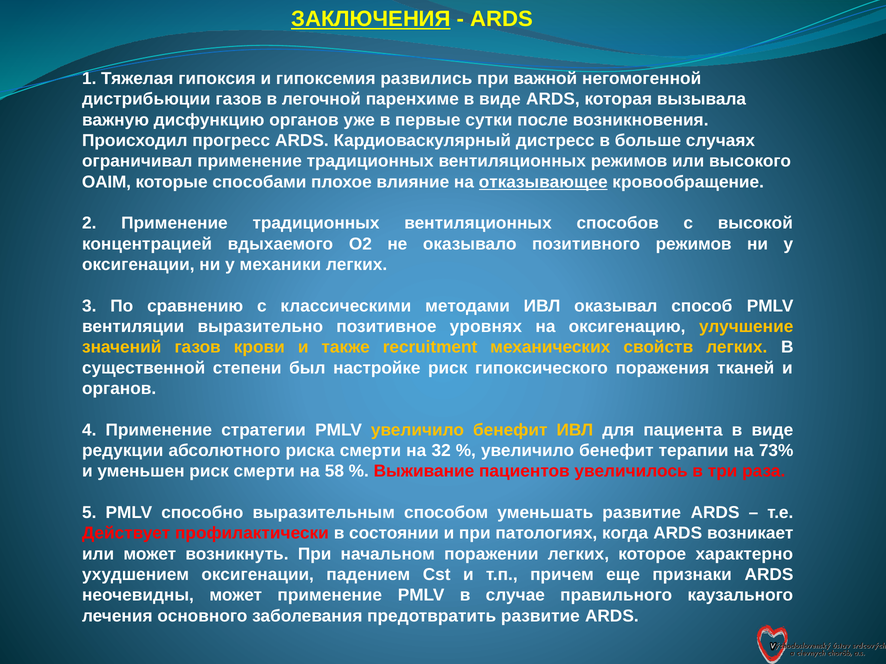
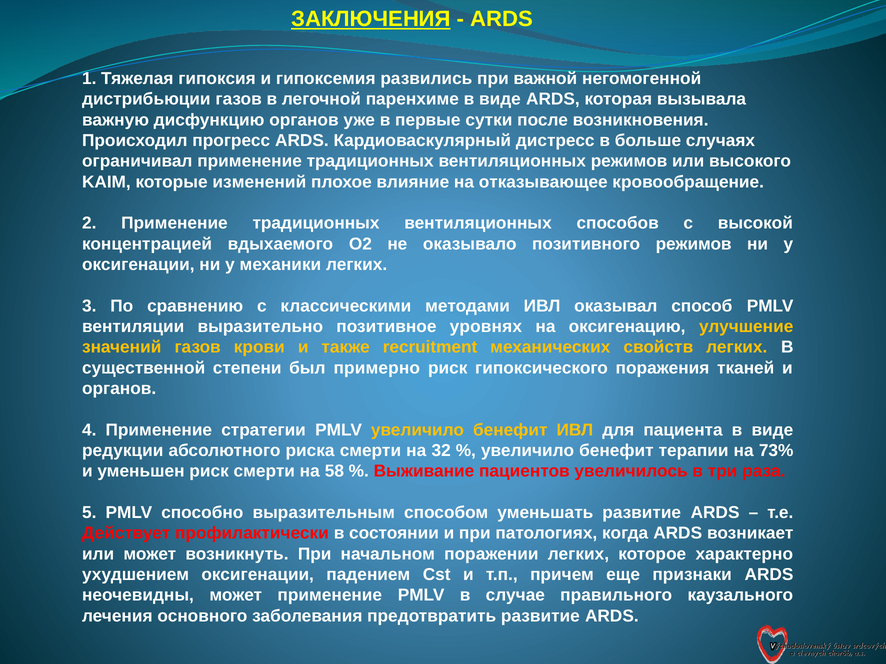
OAIM: OAIM -> KAIM
способами: способами -> изменений
отказывающее underline: present -> none
настройке: настройке -> примерно
